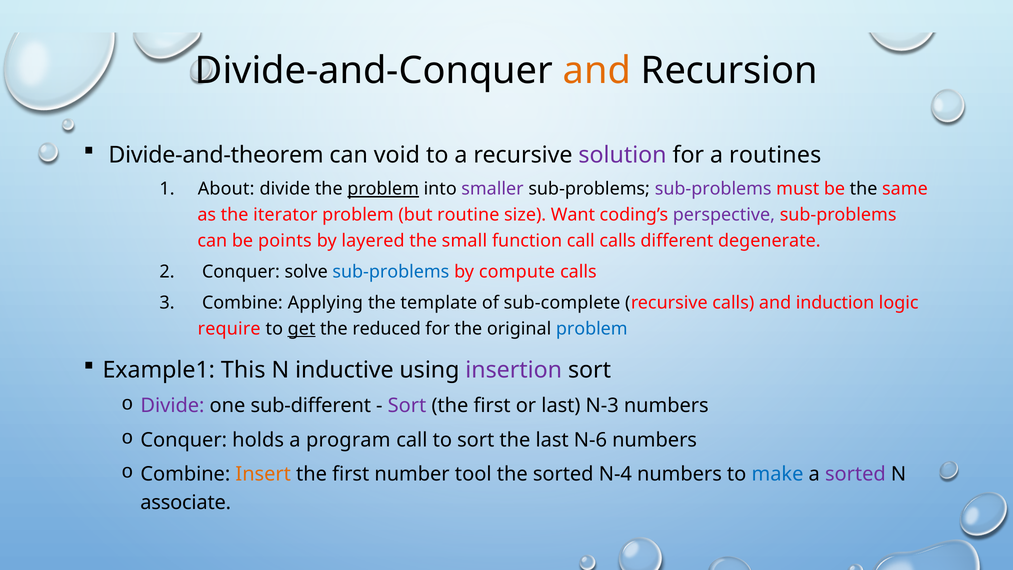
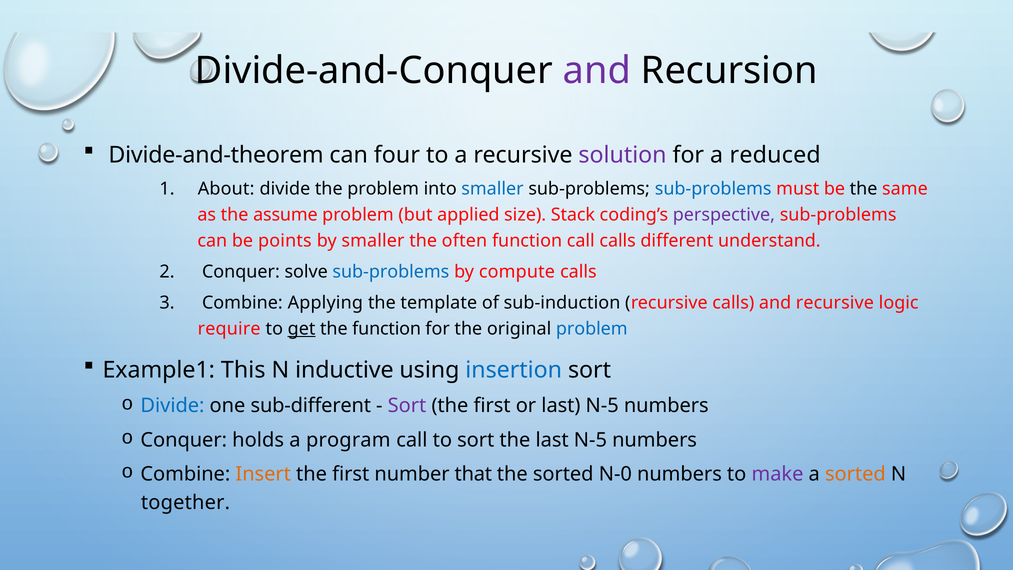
and at (597, 71) colour: orange -> purple
void: void -> four
routines: routines -> reduced
problem at (383, 189) underline: present -> none
smaller at (492, 189) colour: purple -> blue
sub-problems at (713, 189) colour: purple -> blue
iterator: iterator -> assume
routine: routine -> applied
Want: Want -> Stack
by layered: layered -> smaller
small: small -> often
degenerate: degenerate -> understand
sub-complete: sub-complete -> sub-induction
and induction: induction -> recursive
the reduced: reduced -> function
insertion colour: purple -> blue
Divide at (172, 406) colour: purple -> blue
or last N-3: N-3 -> N-5
the last N-6: N-6 -> N-5
tool: tool -> that
N-4: N-4 -> N-0
make colour: blue -> purple
sorted at (855, 474) colour: purple -> orange
associate: associate -> together
